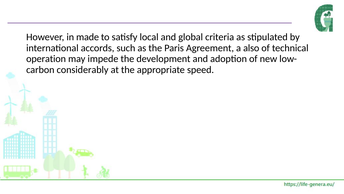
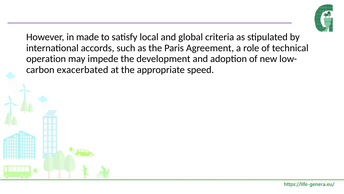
also: also -> role
considerably: considerably -> exacerbated
